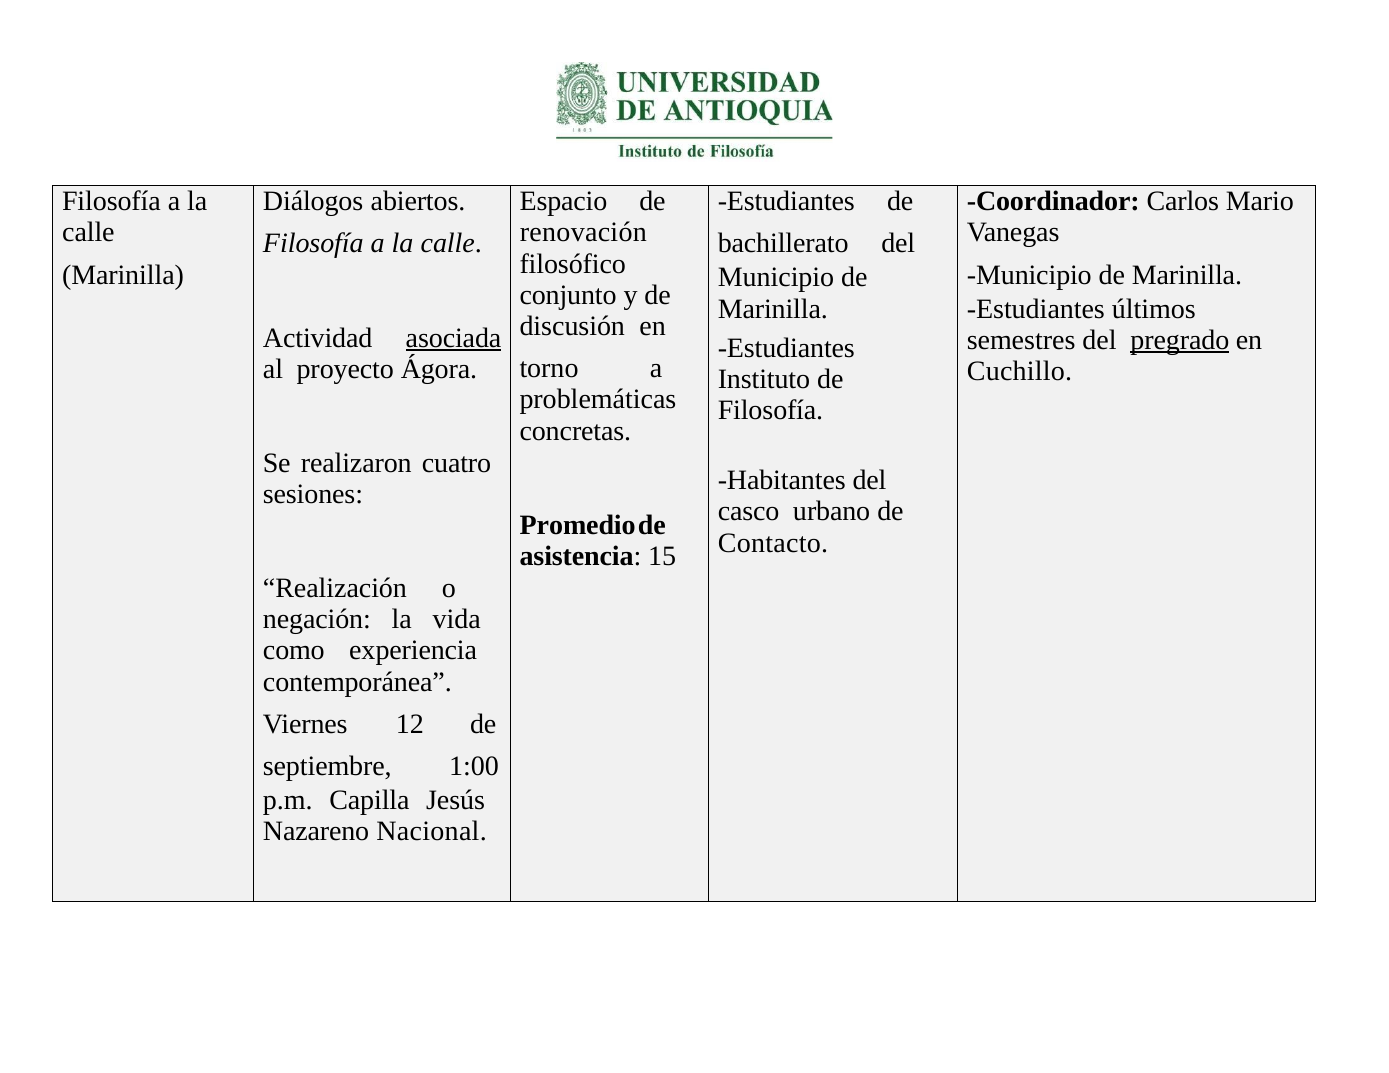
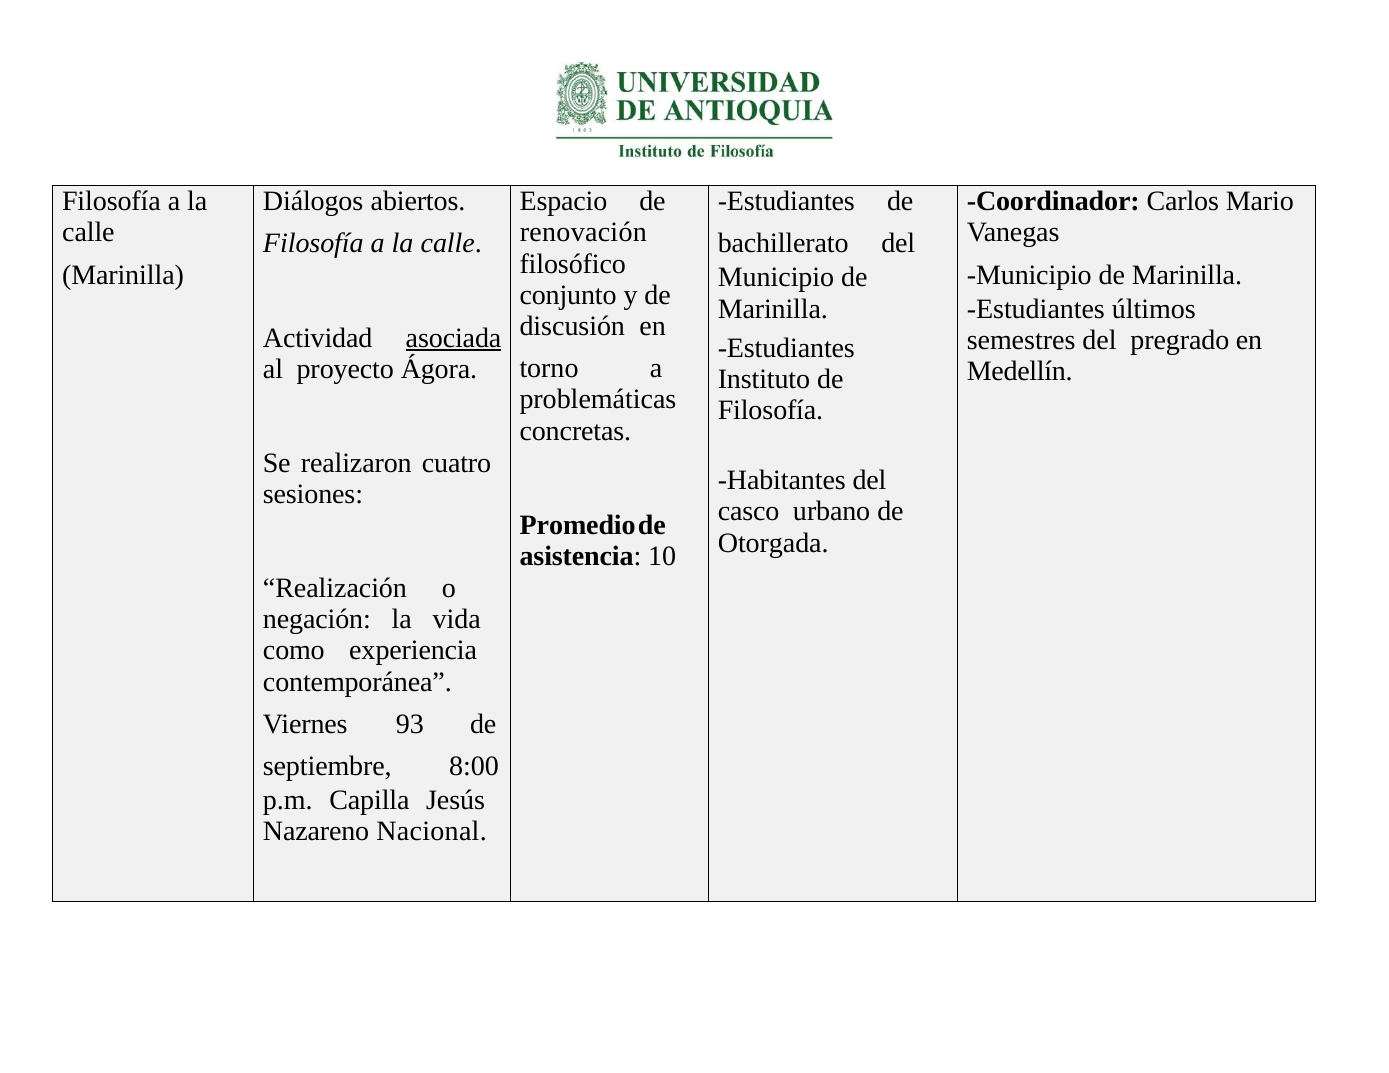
pregrado underline: present -> none
Cuchillo: Cuchillo -> Medellín
Contacto: Contacto -> Otorgada
15: 15 -> 10
12: 12 -> 93
1:00: 1:00 -> 8:00
